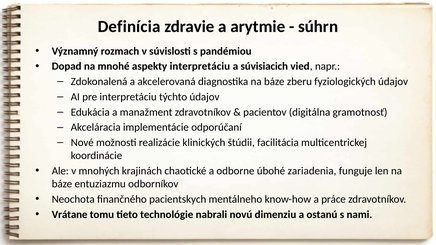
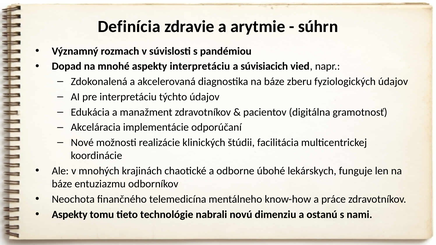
zariadenia: zariadenia -> lekárskych
pacientskych: pacientskych -> telemedicína
Vrátane at (70, 215): Vrátane -> Aspekty
